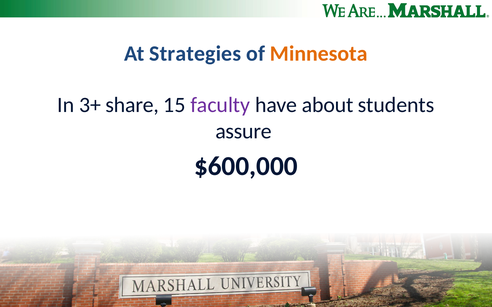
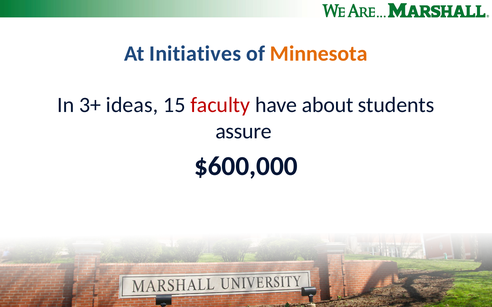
Strategies: Strategies -> Initiatives
share: share -> ideas
faculty colour: purple -> red
